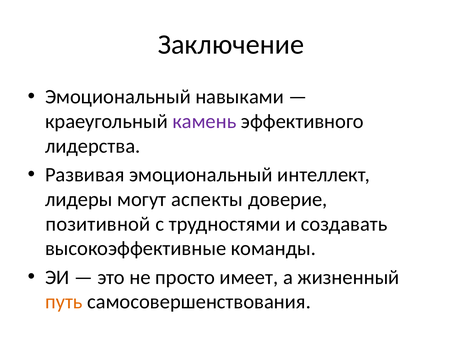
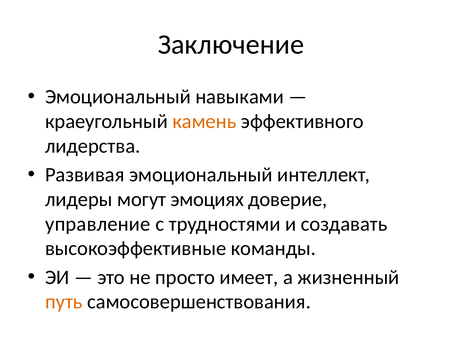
камень colour: purple -> orange
аспекты: аспекты -> эмоциях
позитивной: позитивной -> управление
